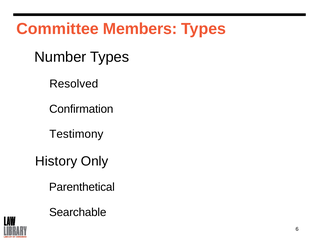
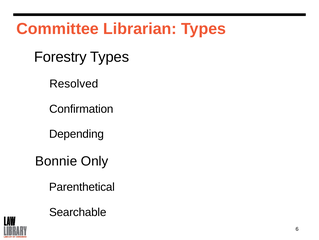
Members: Members -> Librarian
Number: Number -> Forestry
Testimony: Testimony -> Depending
History: History -> Bonnie
